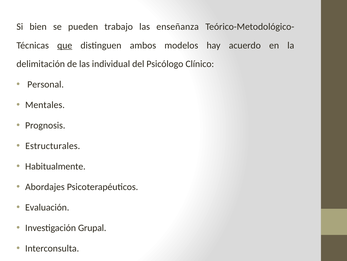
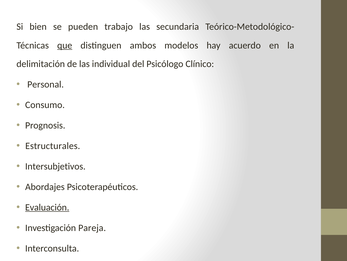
enseñanza: enseñanza -> secundaria
Mentales: Mentales -> Consumo
Habitualmente: Habitualmente -> Intersubjetivos
Evaluación underline: none -> present
Grupal: Grupal -> Pareja
